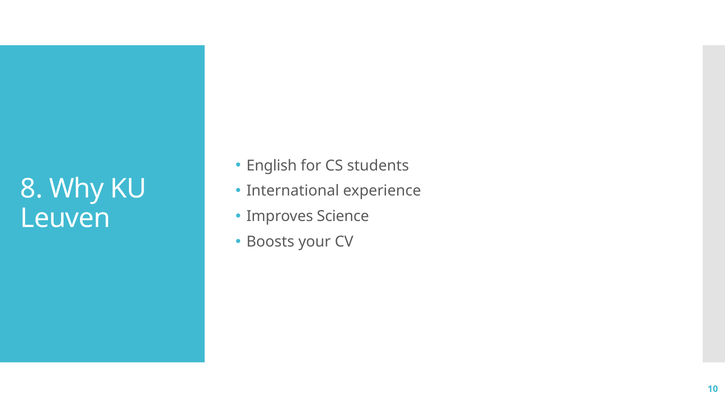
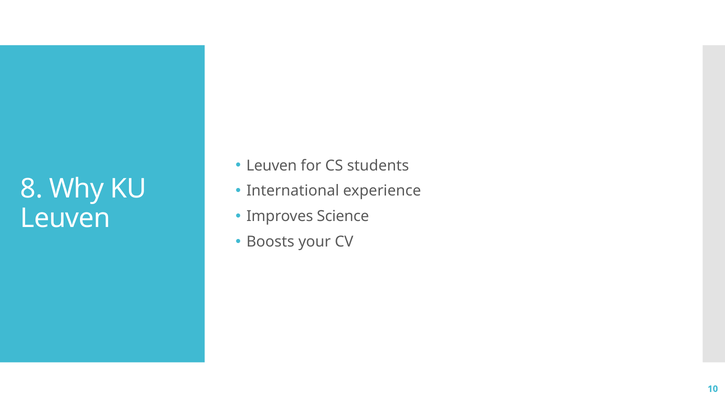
English at (272, 165): English -> Leuven
